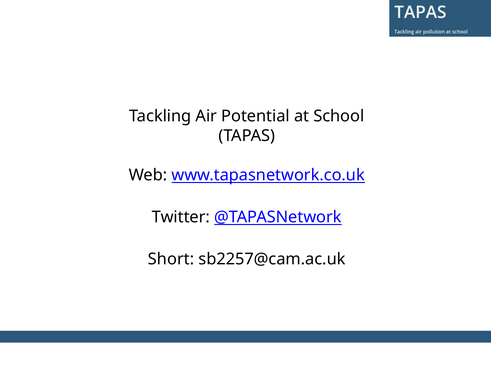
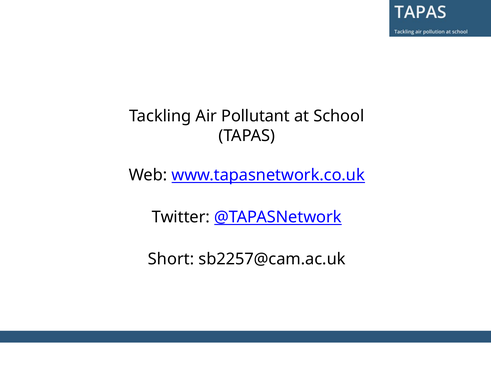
Potential: Potential -> Pollutant
